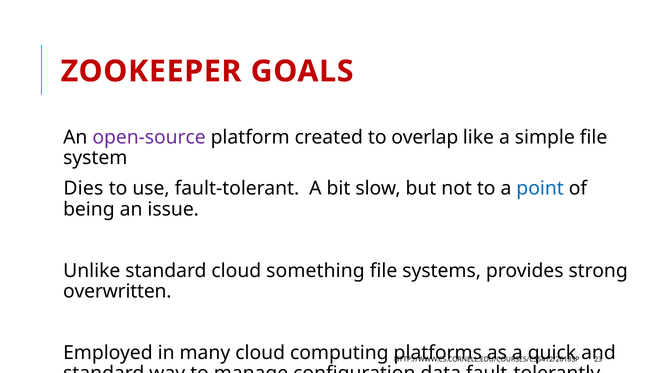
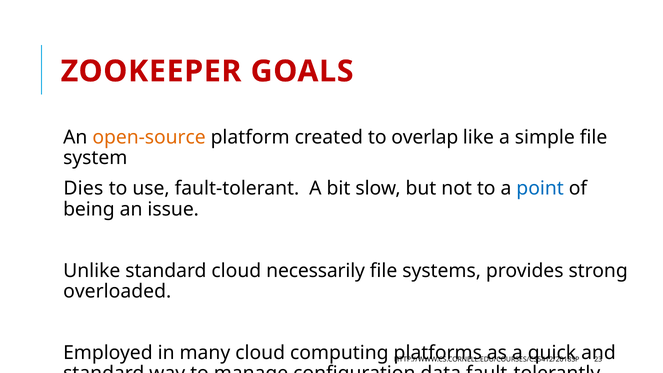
open-source colour: purple -> orange
something: something -> necessarily
overwritten: overwritten -> overloaded
